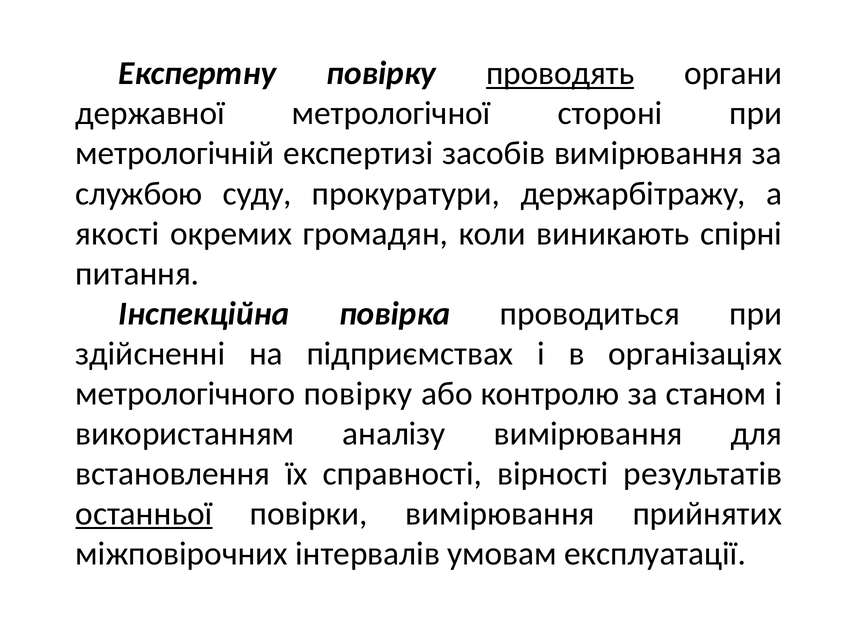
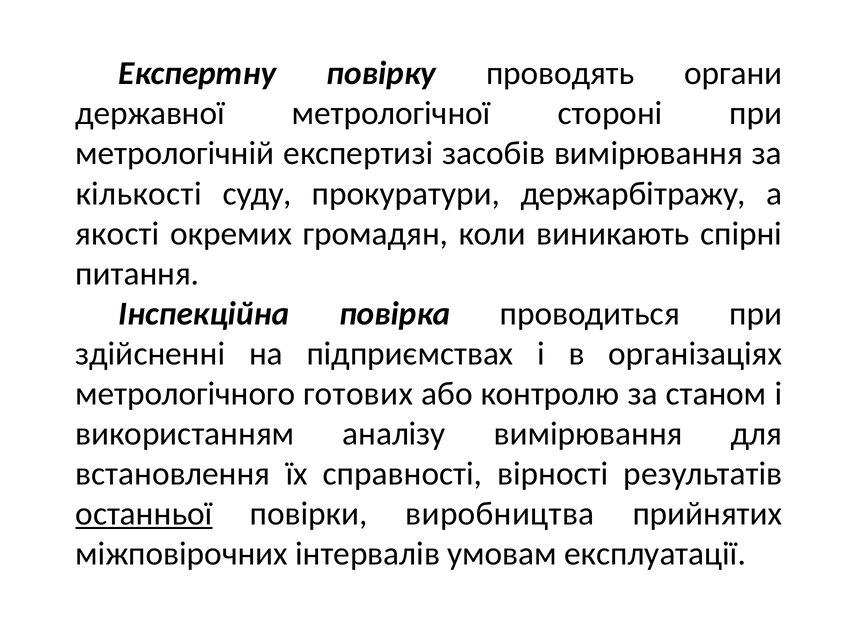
проводять underline: present -> none
службою: службою -> кількості
метрологічного повірку: повірку -> готових
повірки вимірювання: вимірювання -> виробництва
